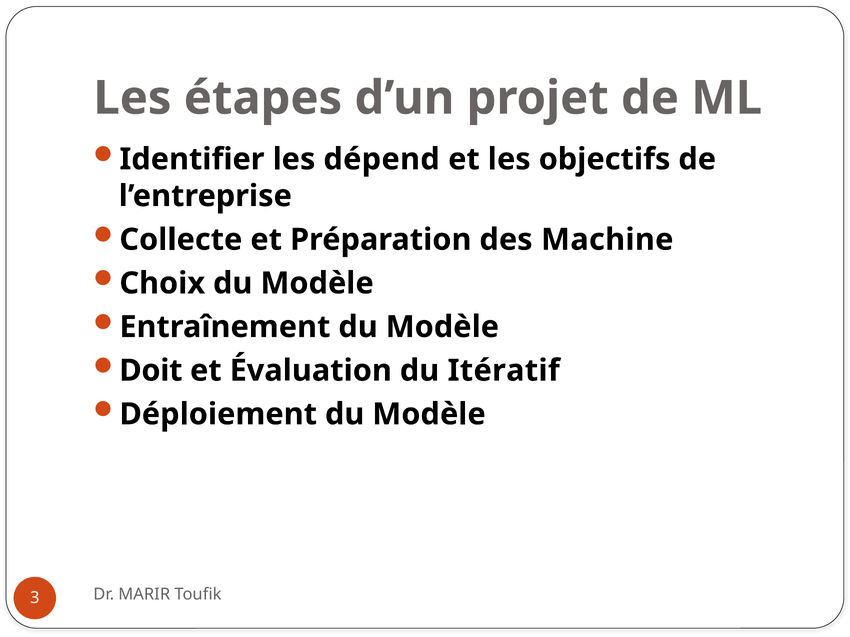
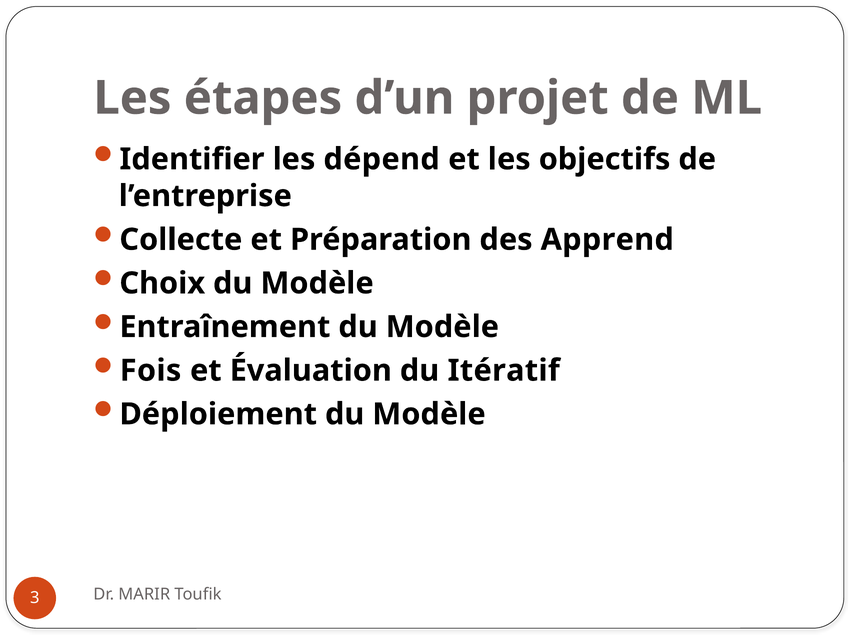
Machine: Machine -> Apprend
Doit: Doit -> Fois
